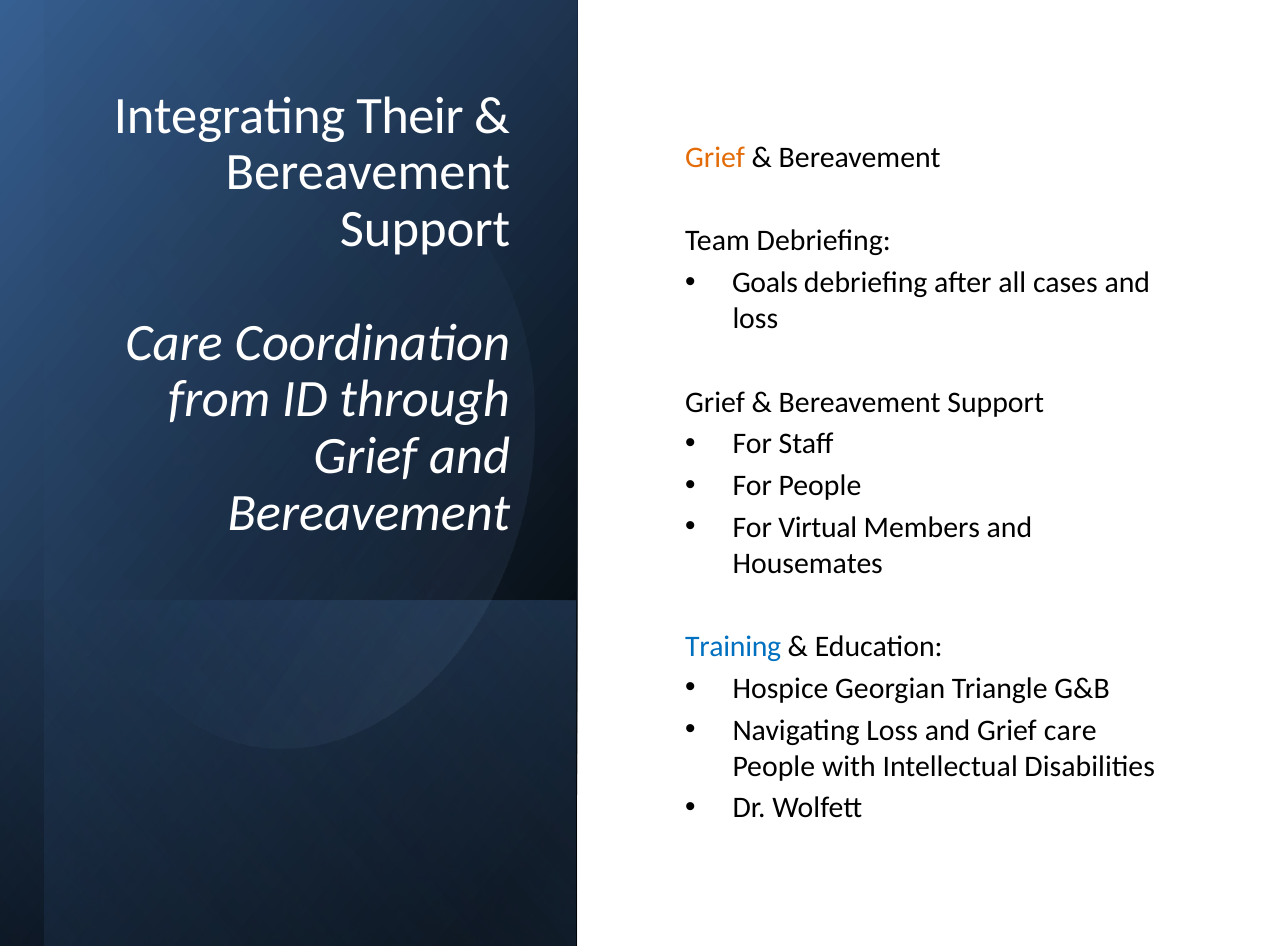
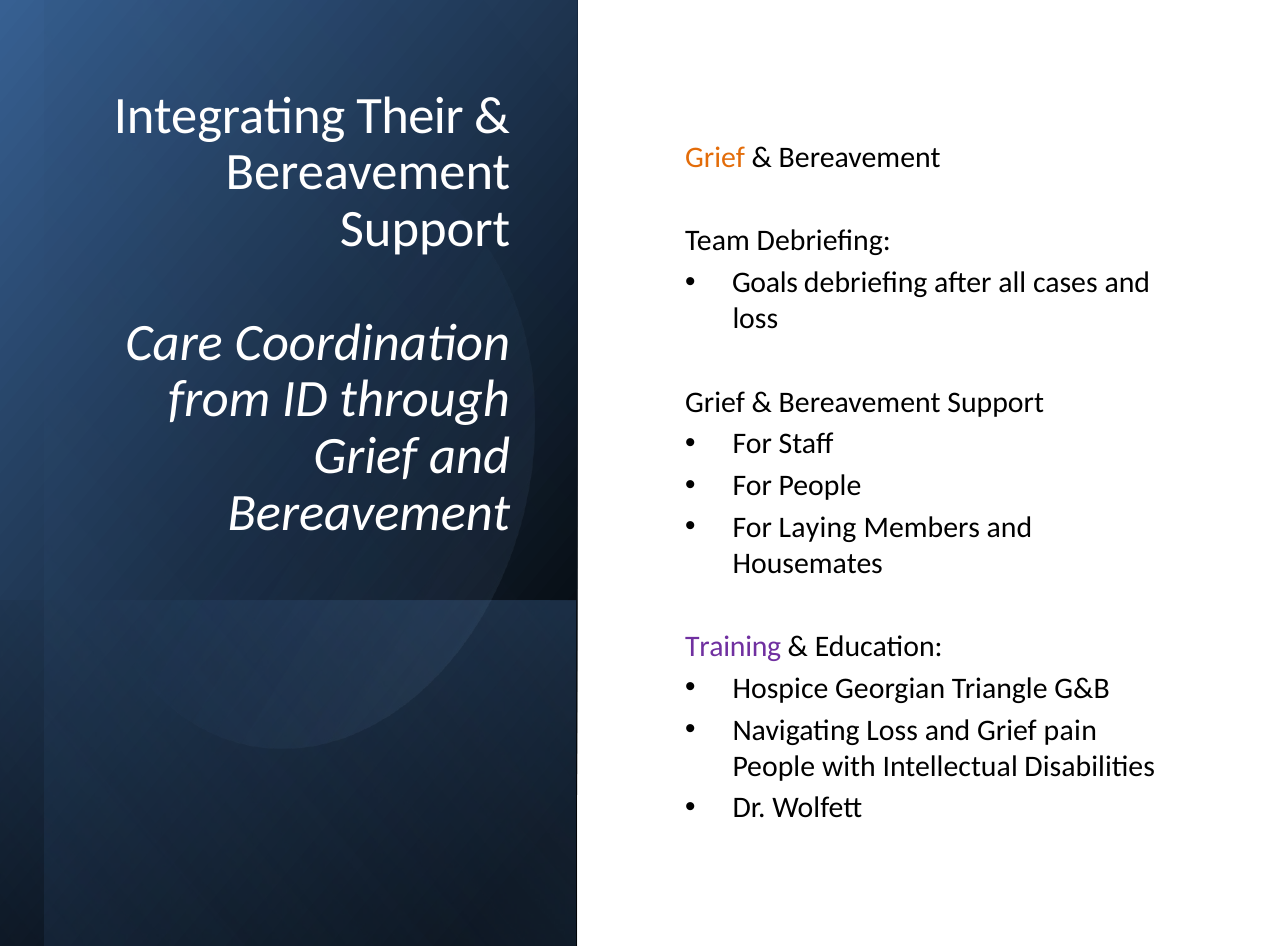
Virtual: Virtual -> Laying
Training colour: blue -> purple
Grief care: care -> pain
